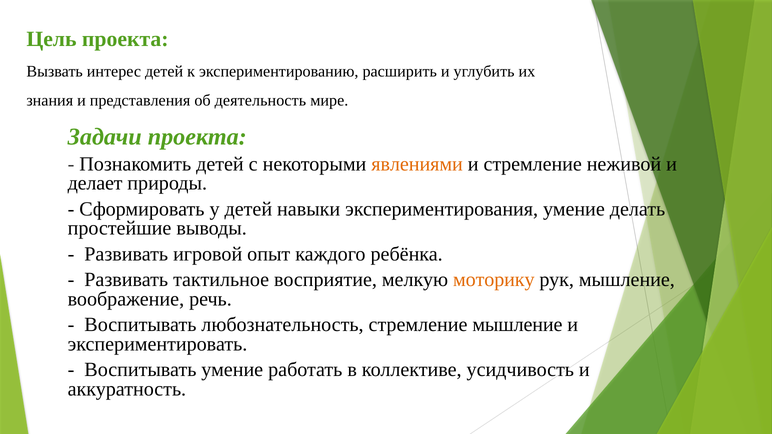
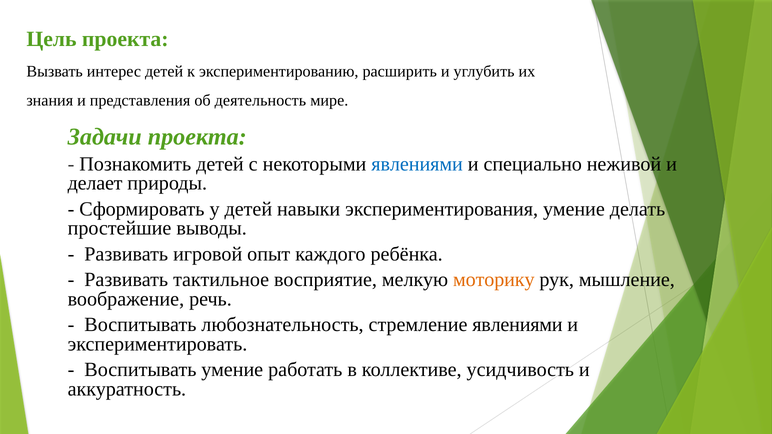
явлениями at (417, 164) colour: orange -> blue
и стремление: стремление -> специально
стремление мышление: мышление -> явлениями
